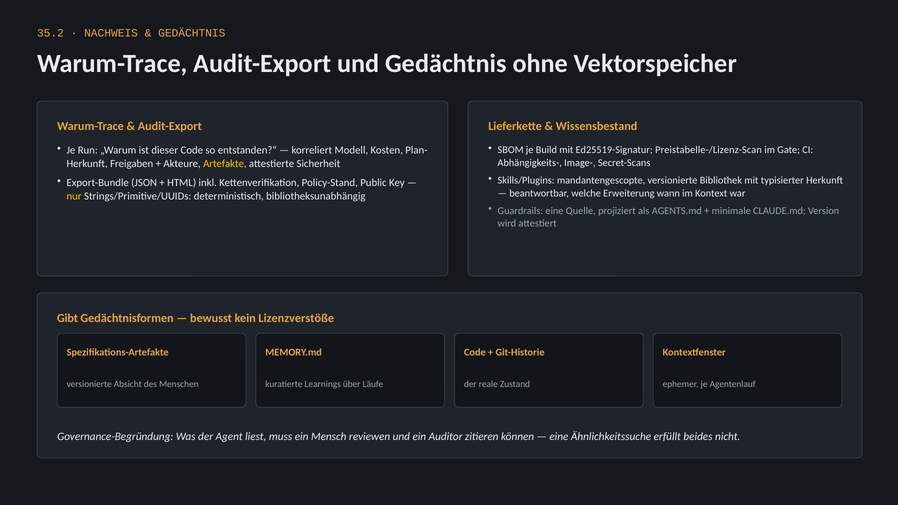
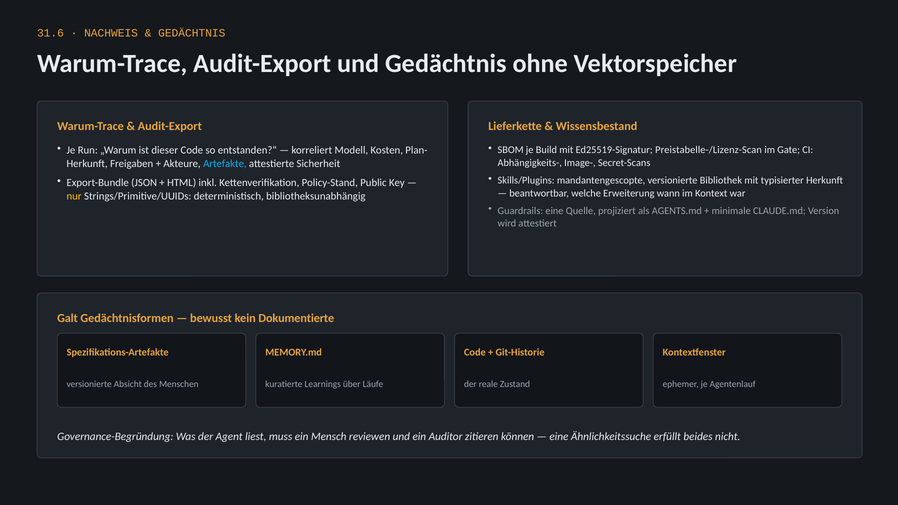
35.2: 35.2 -> 31.6
Artefakte colour: yellow -> light blue
Gibt: Gibt -> Galt
Lizenzverstöße: Lizenzverstöße -> Dokumentierte
